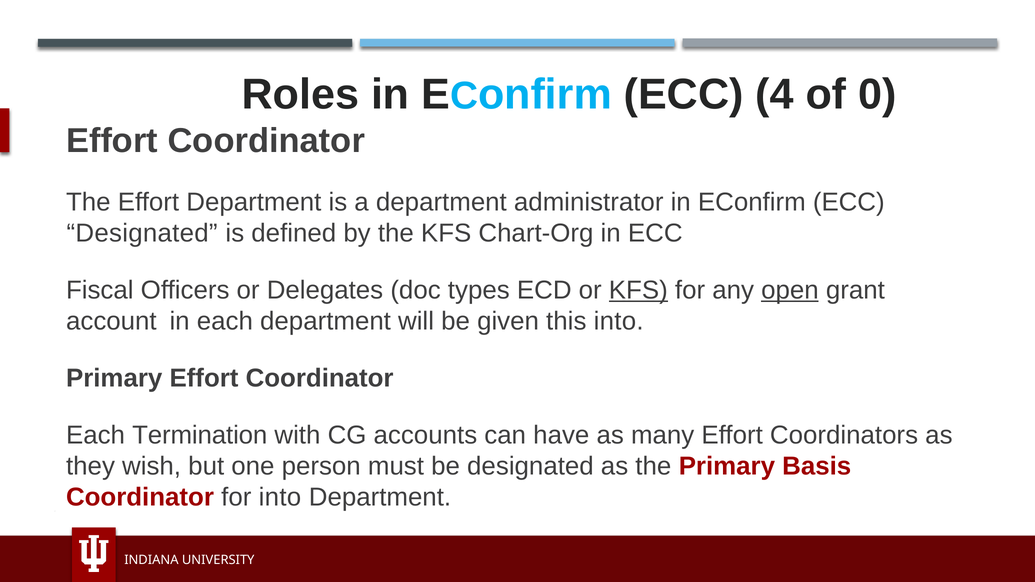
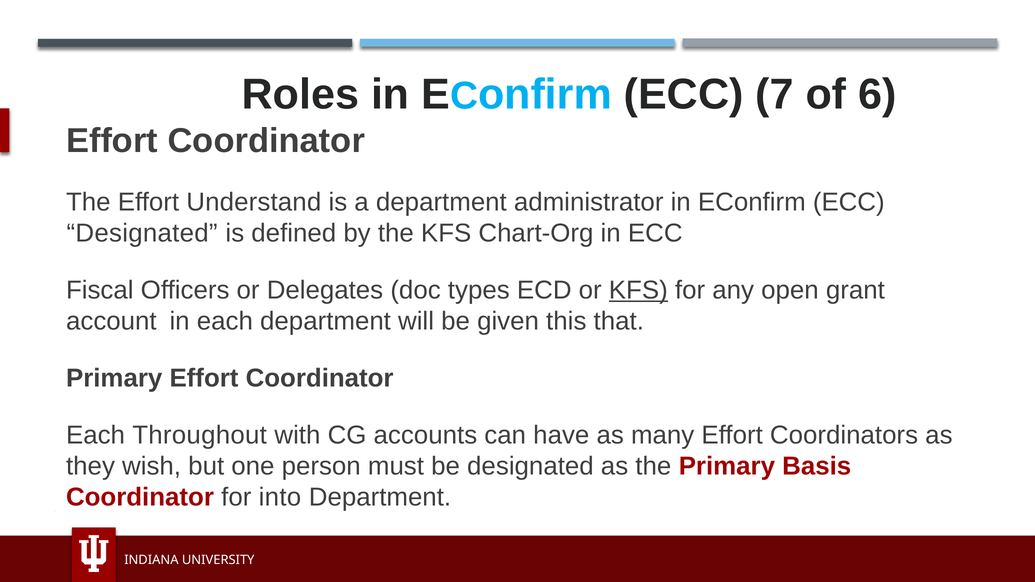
4: 4 -> 7
0: 0 -> 6
Effort Department: Department -> Understand
open underline: present -> none
this into: into -> that
Termination: Termination -> Throughout
